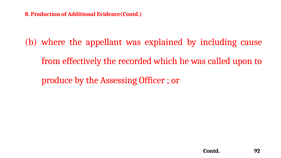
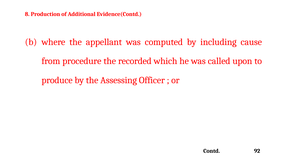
explained: explained -> computed
effectively: effectively -> procedure
